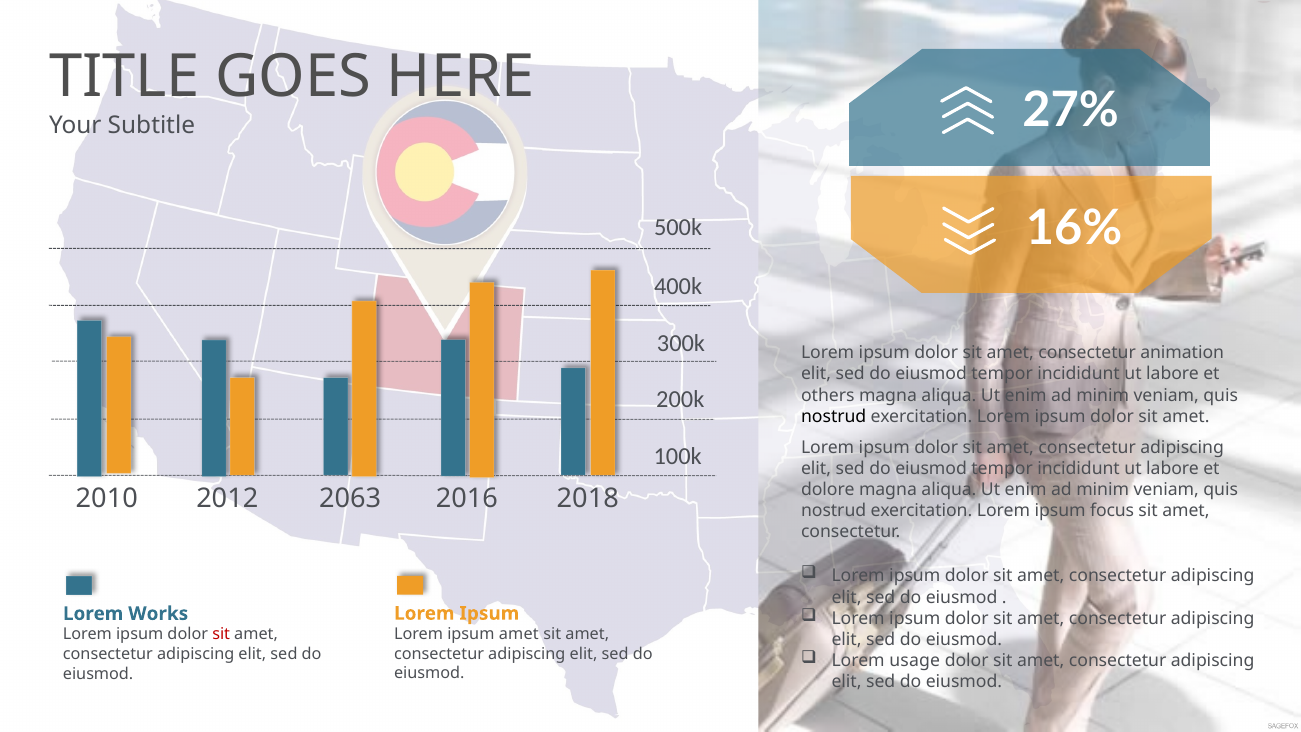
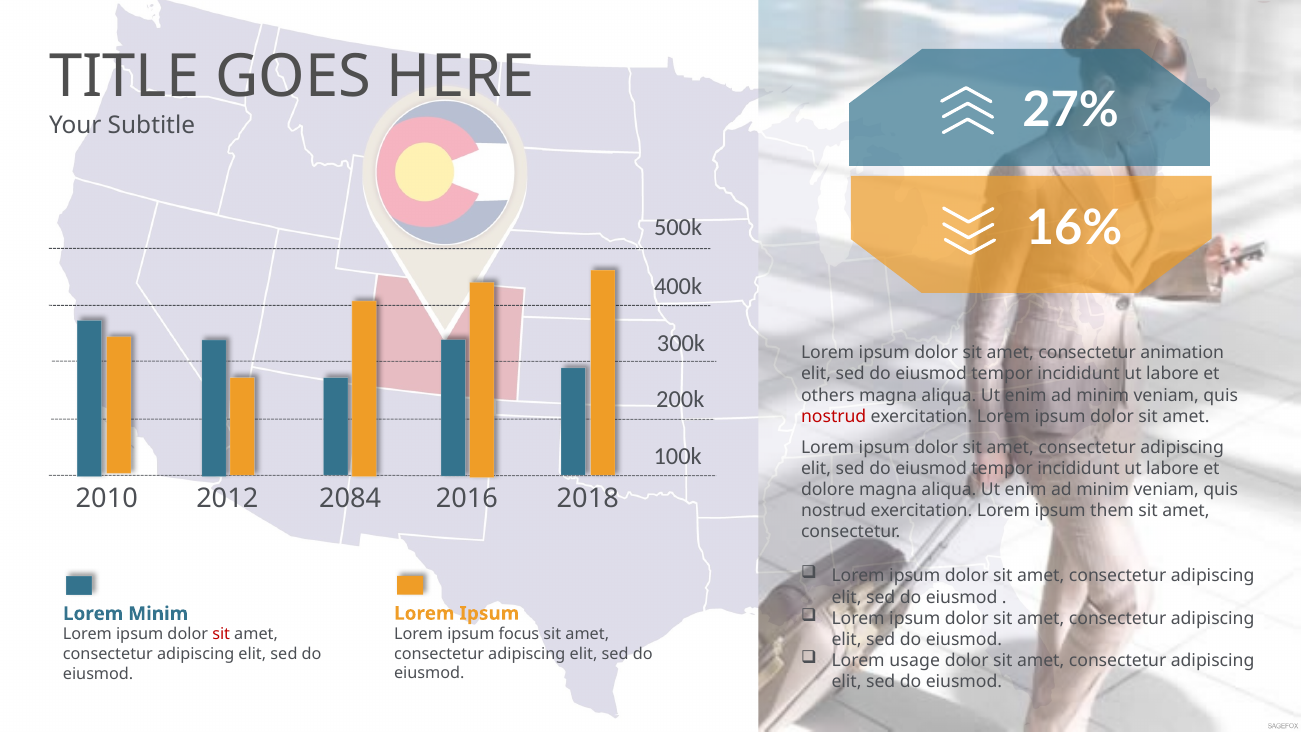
nostrud at (834, 416) colour: black -> red
2063: 2063 -> 2084
focus: focus -> them
Lorem Works: Works -> Minim
ipsum amet: amet -> focus
